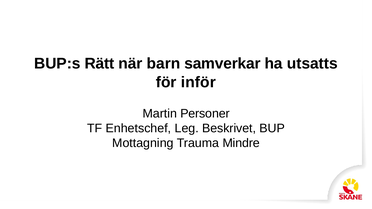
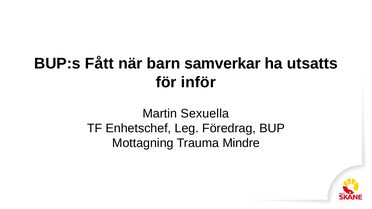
Rätt: Rätt -> Fått
Personer: Personer -> Sexuella
Beskrivet: Beskrivet -> Föredrag
